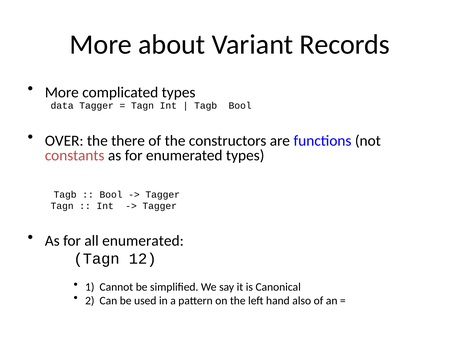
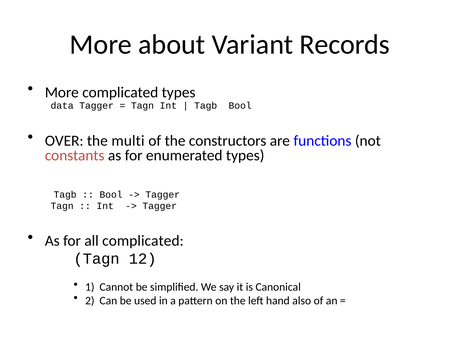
there: there -> multi
all enumerated: enumerated -> complicated
